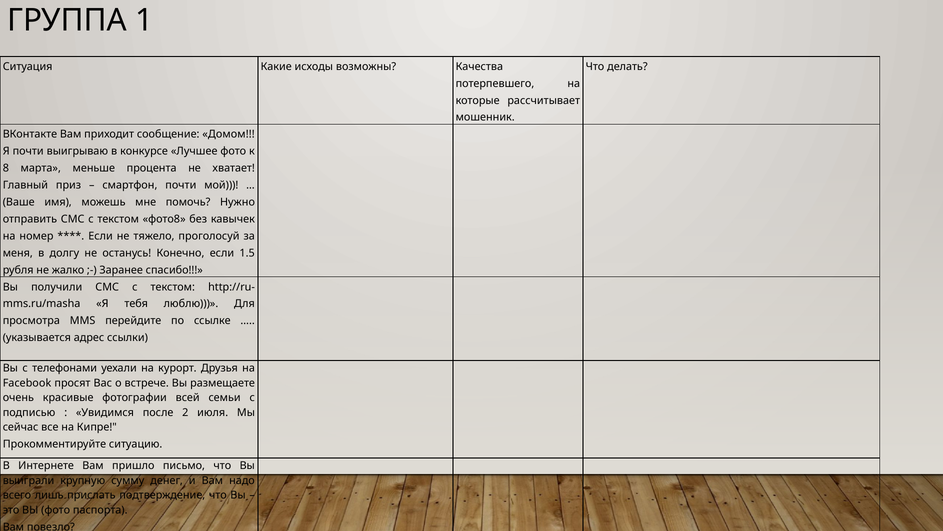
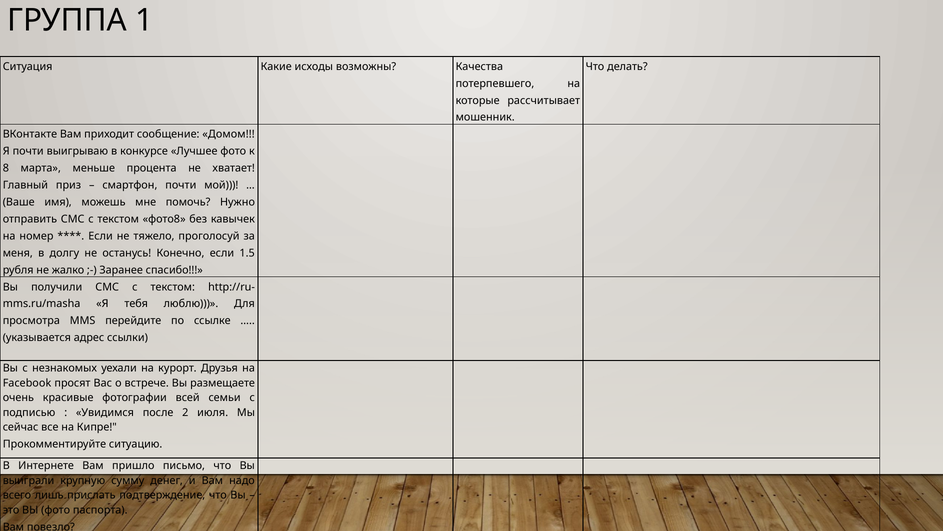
телефонами: телефонами -> незнакомых
